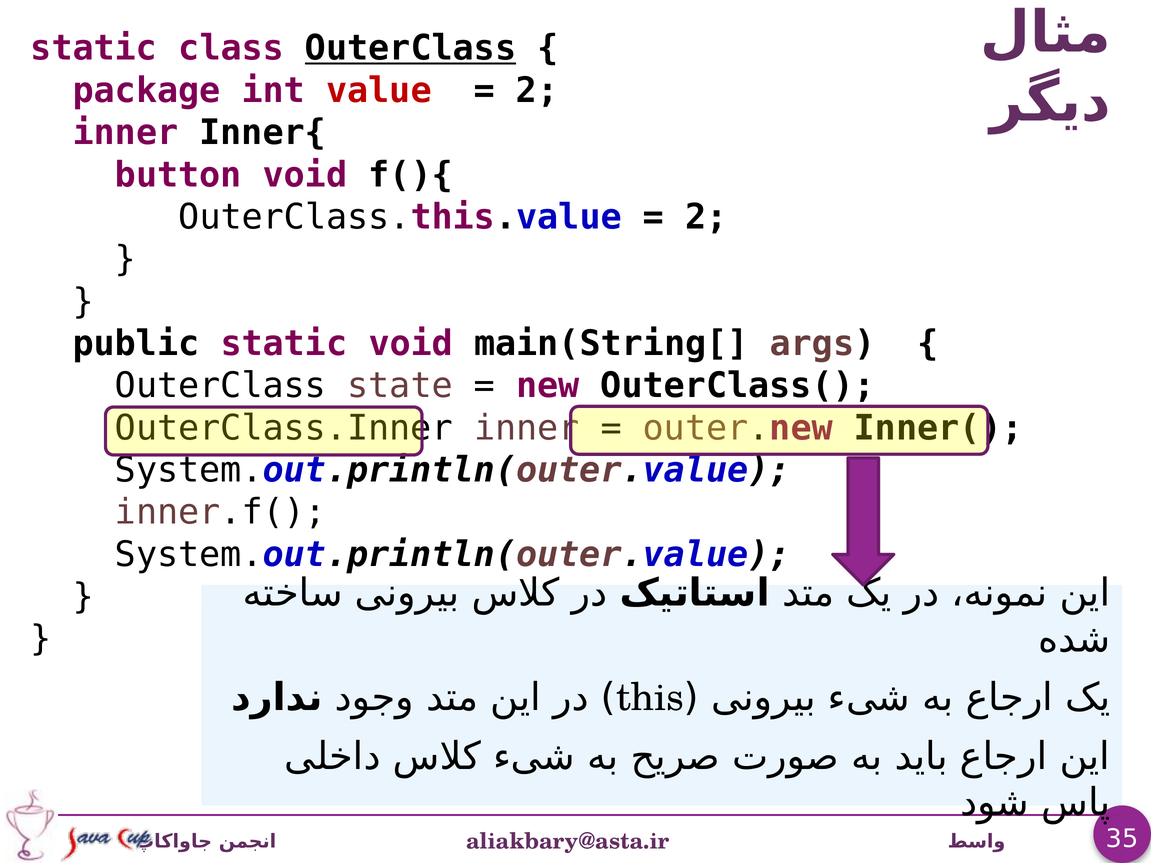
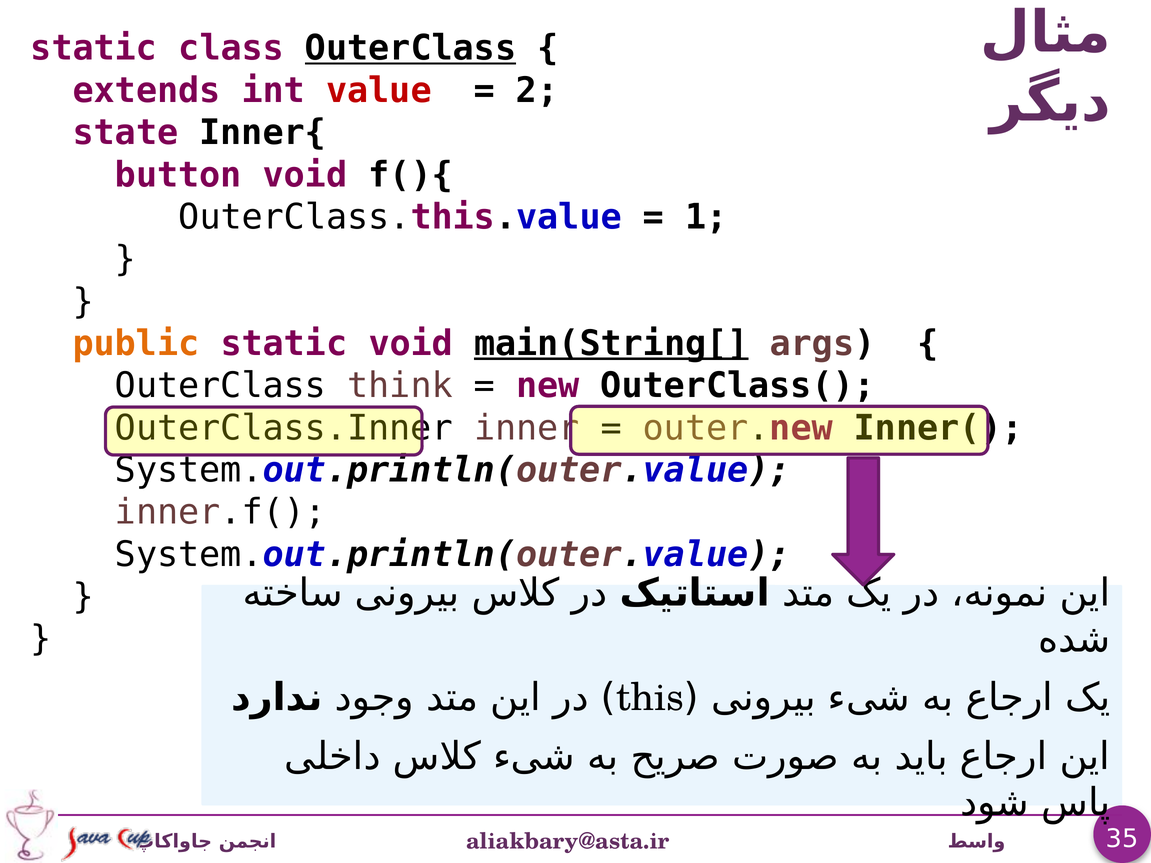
package: package -> extends
inner at (125, 133): inner -> state
2 at (706, 217): 2 -> 1
public colour: black -> orange
main(String[ underline: none -> present
state: state -> think
